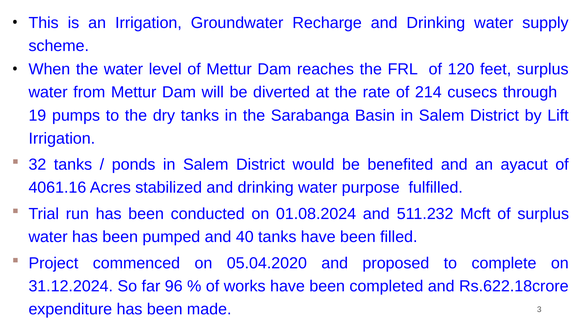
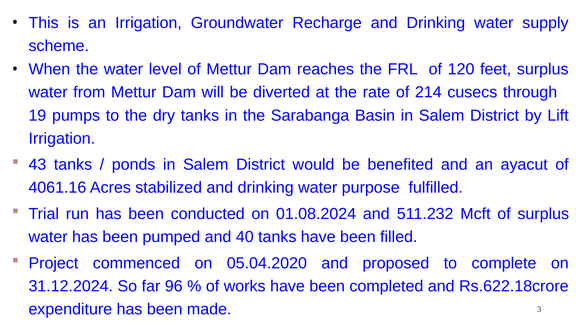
32: 32 -> 43
